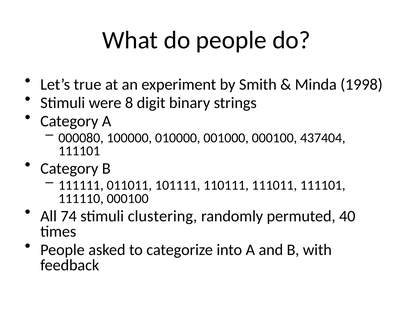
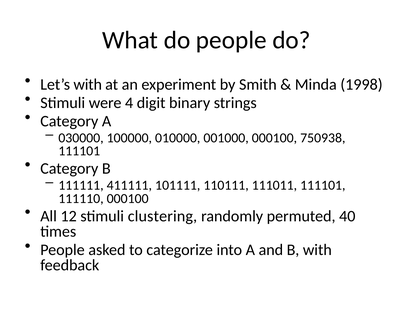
Let’s true: true -> with
8: 8 -> 4
000080: 000080 -> 030000
437404: 437404 -> 750938
011011: 011011 -> 411111
74: 74 -> 12
